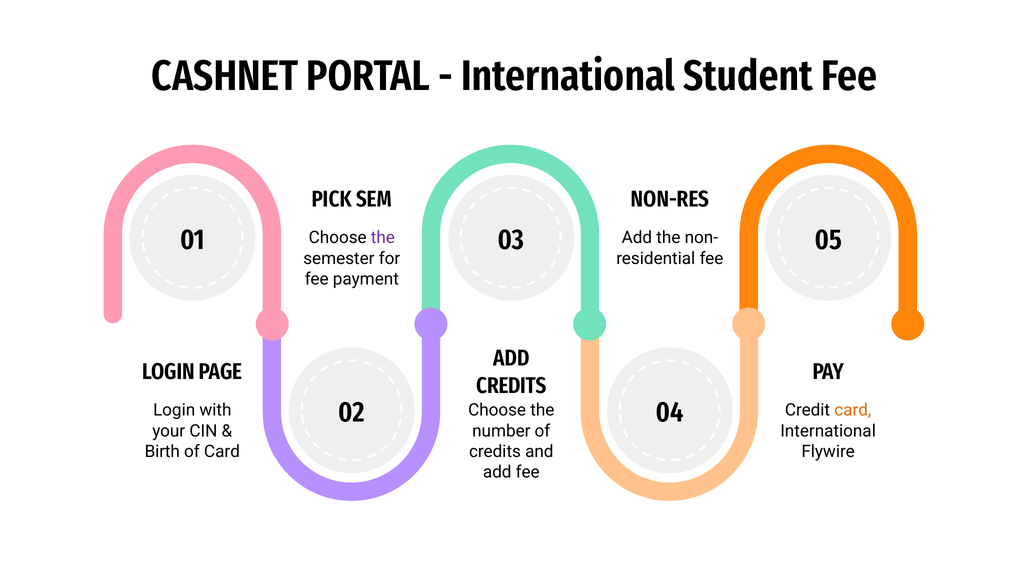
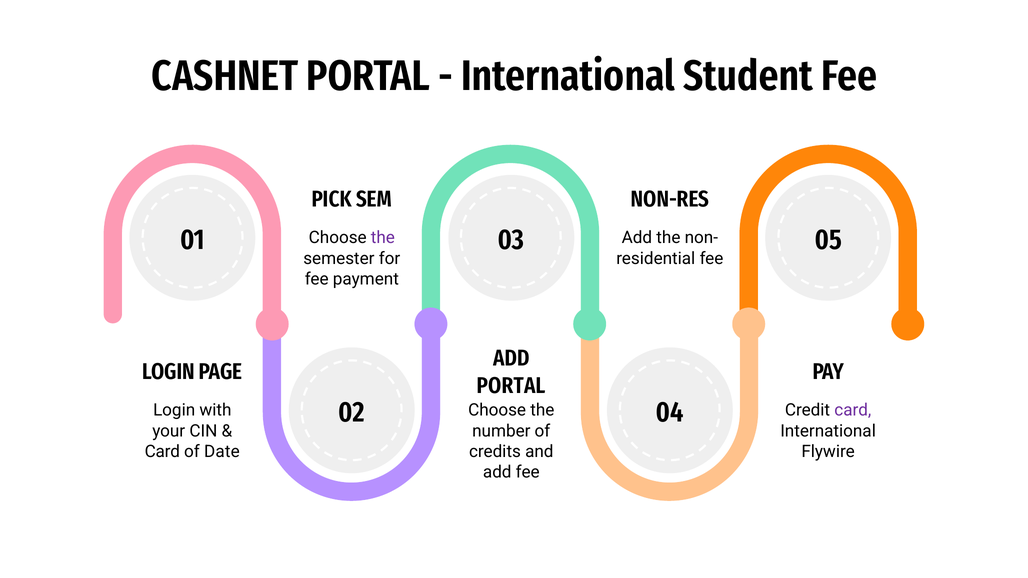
CREDITS at (511, 386): CREDITS -> PORTAL
card at (853, 411) colour: orange -> purple
Birth at (162, 452): Birth -> Card
of Card: Card -> Date
